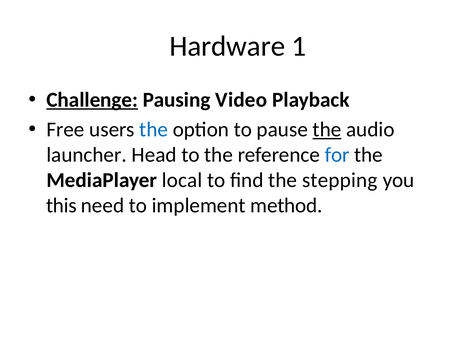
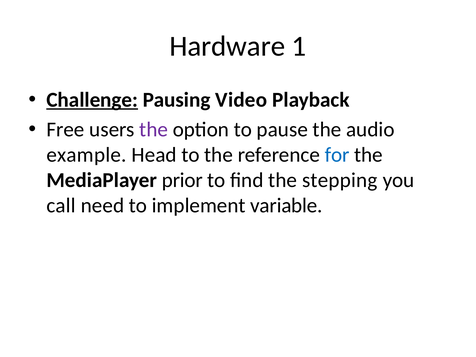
the at (154, 129) colour: blue -> purple
the at (327, 129) underline: present -> none
launcher: launcher -> example
local: local -> prior
this: this -> call
method: method -> variable
